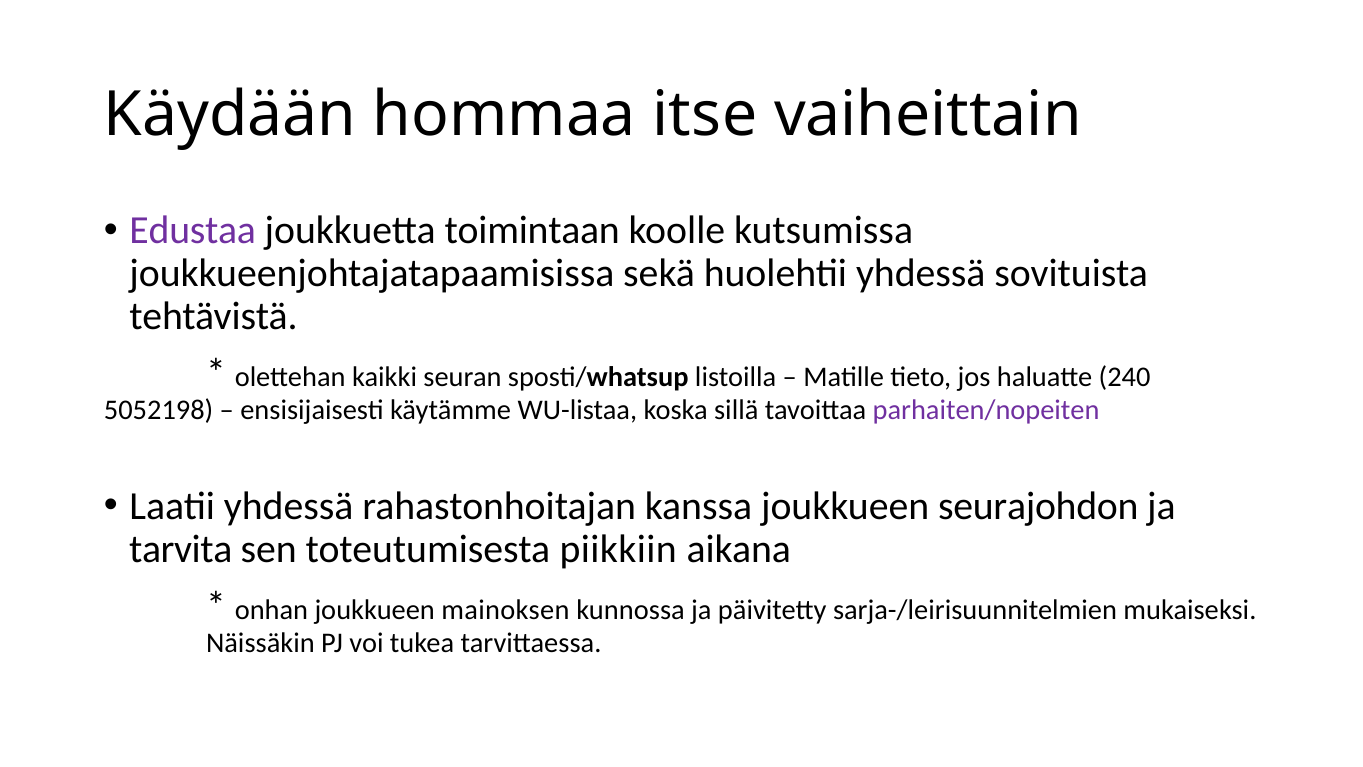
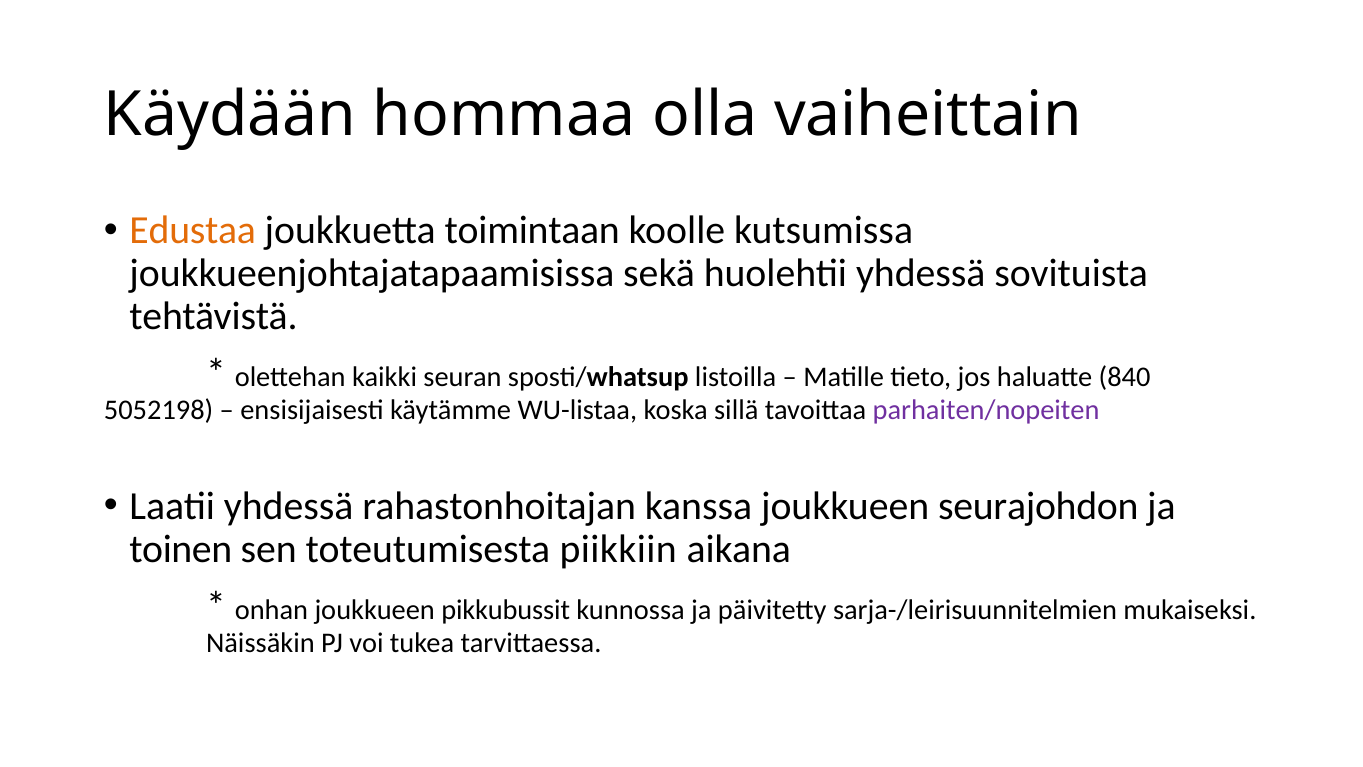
itse: itse -> olla
Edustaa colour: purple -> orange
240: 240 -> 840
tarvita: tarvita -> toinen
mainoksen: mainoksen -> pikkubussit
